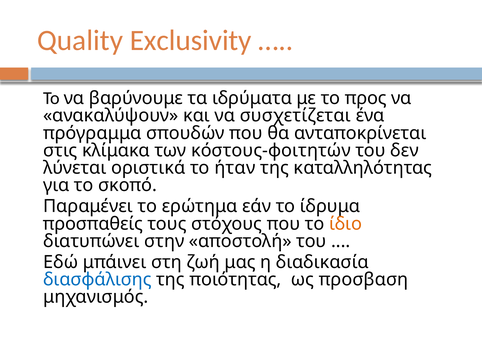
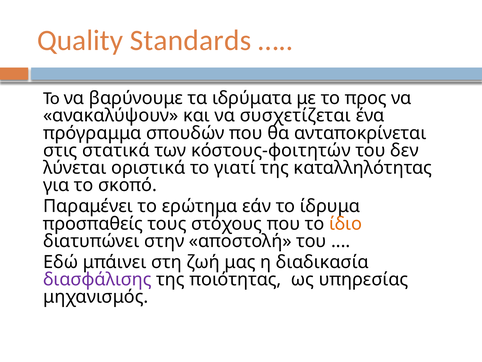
Exclusivity: Exclusivity -> Standards
κλίμακα: κλίμακα -> στατικά
ήταν: ήταν -> γιατί
διασφάλισης colour: blue -> purple
προσβαση: προσβαση -> υπηρεσίας
